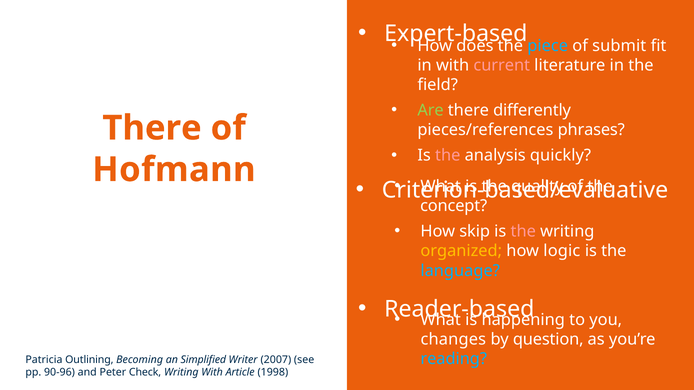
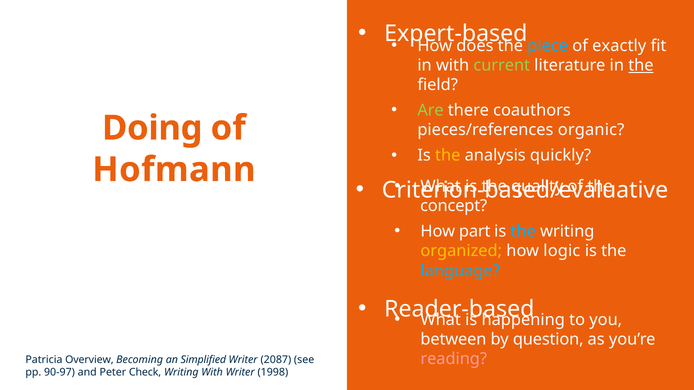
submit: submit -> exactly
current colour: pink -> light green
the at (641, 65) underline: none -> present
differently: differently -> coauthors
There at (152, 128): There -> Doing
phrases: phrases -> organic
the at (448, 156) colour: pink -> yellow
skip: skip -> part
the at (523, 232) colour: pink -> light blue
changes: changes -> between
reading colour: light blue -> pink
Outlining: Outlining -> Overview
2007: 2007 -> 2087
90-96: 90-96 -> 90-97
With Article: Article -> Writer
